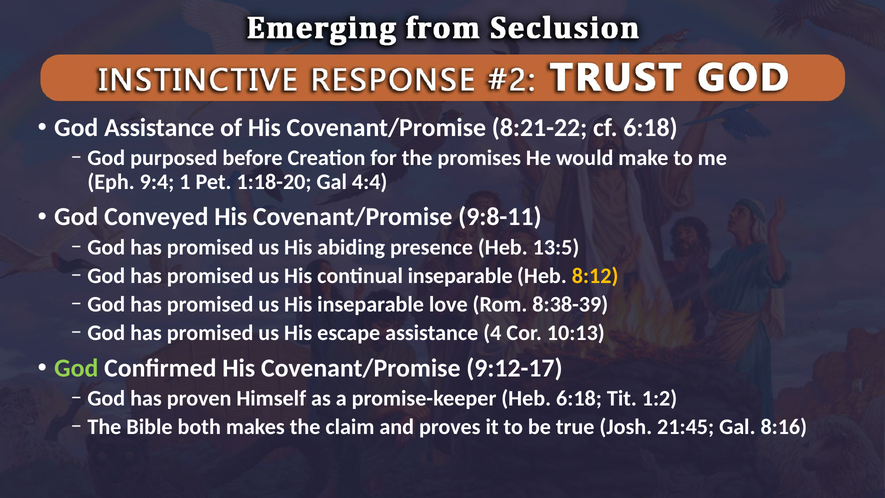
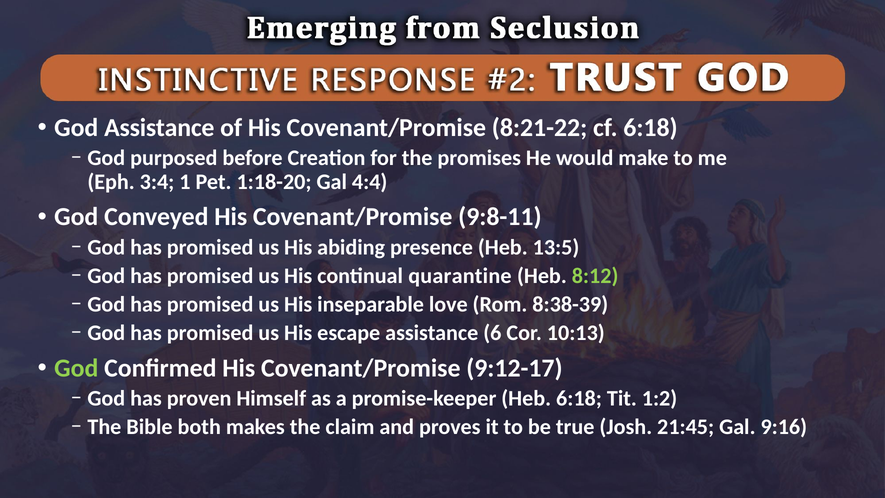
9:4: 9:4 -> 3:4
continual inseparable: inseparable -> quarantine
8:12 colour: yellow -> light green
4: 4 -> 6
8:16: 8:16 -> 9:16
